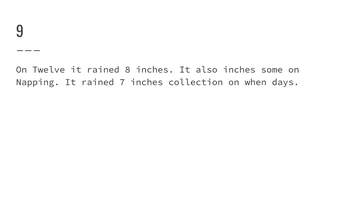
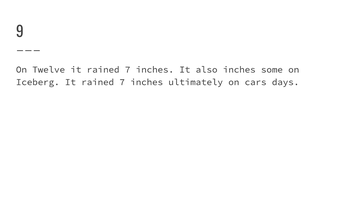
8 at (128, 70): 8 -> 7
Napping: Napping -> Iceberg
collection: collection -> ultimately
when: when -> cars
